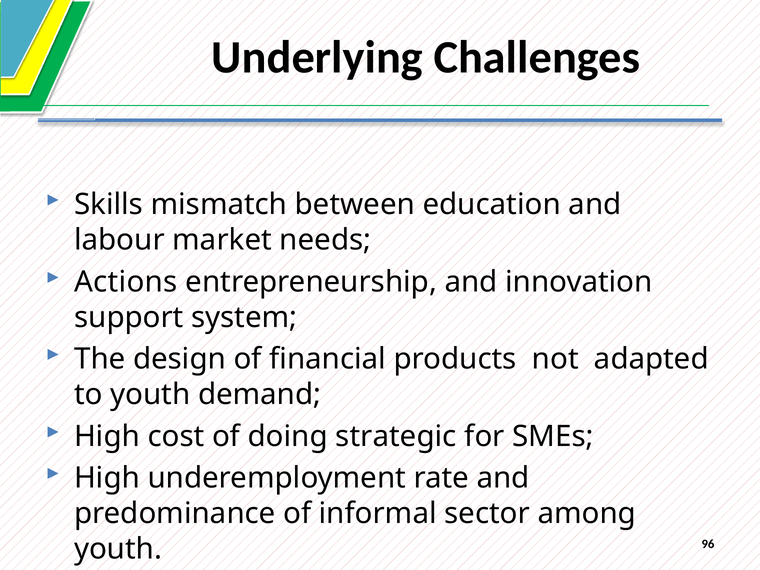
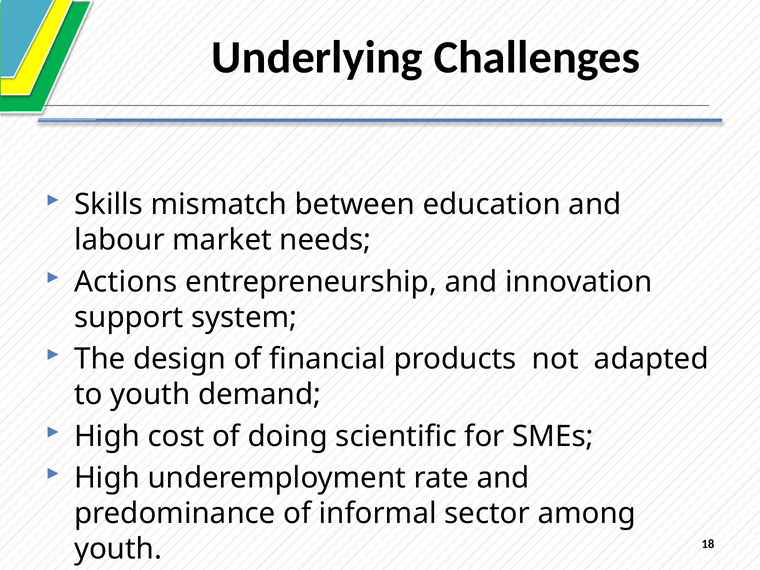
strategic: strategic -> scientific
96: 96 -> 18
